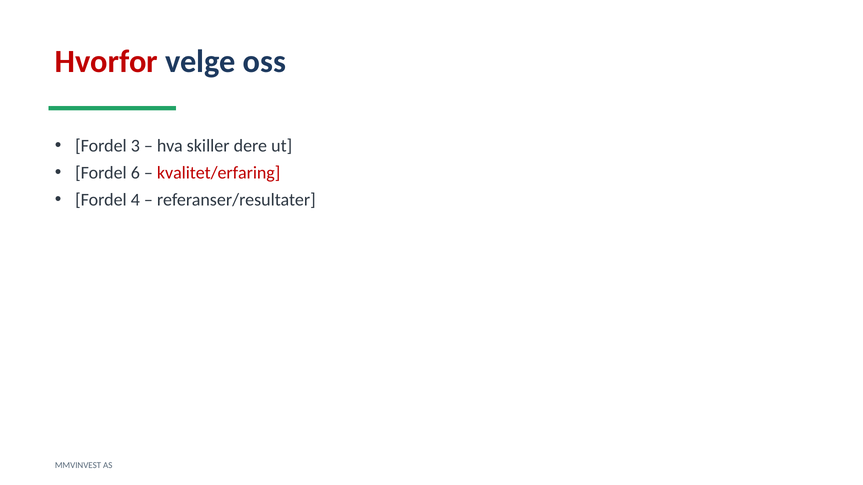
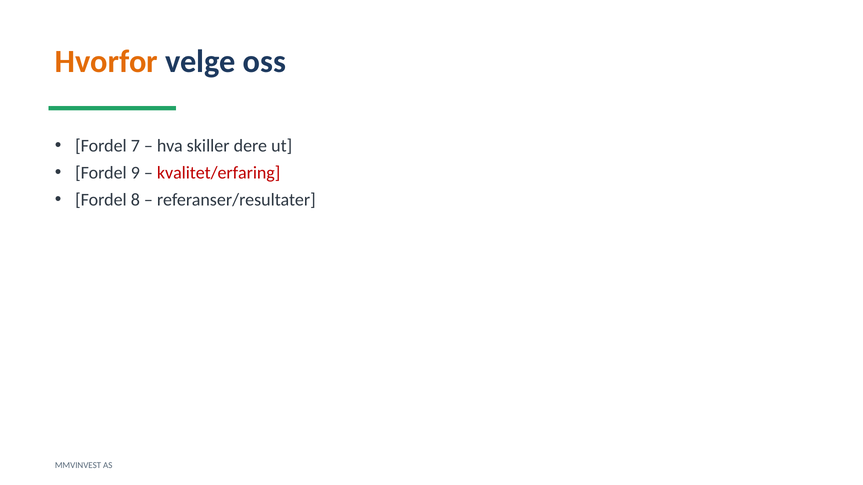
Hvorfor colour: red -> orange
3: 3 -> 7
6: 6 -> 9
4: 4 -> 8
